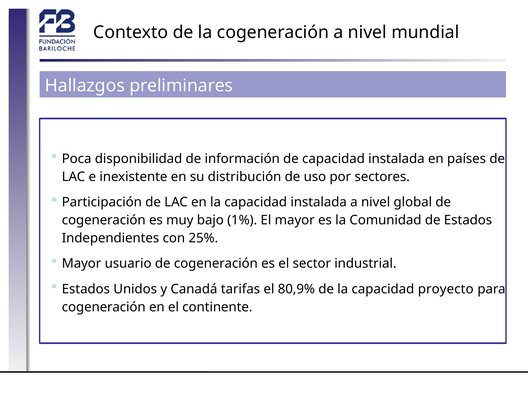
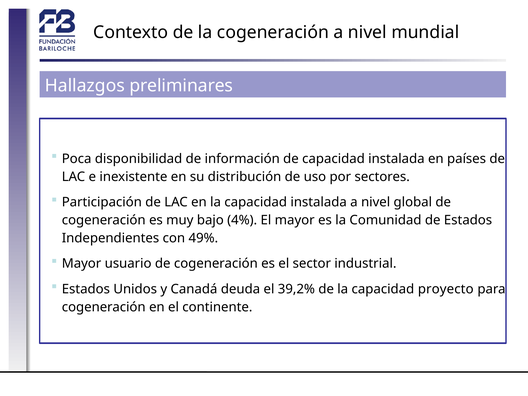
1%: 1% -> 4%
25%: 25% -> 49%
tarifas: tarifas -> deuda
80,9%: 80,9% -> 39,2%
